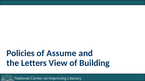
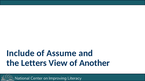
Policies: Policies -> Include
Building: Building -> Another
